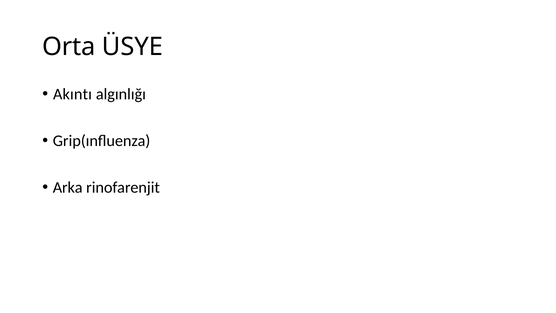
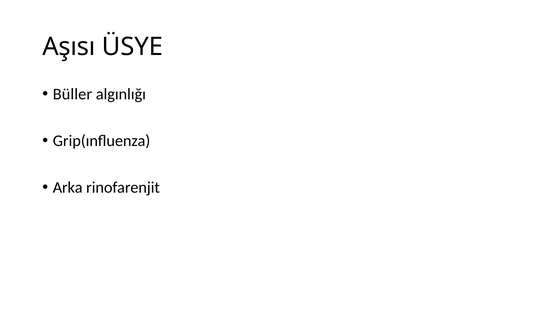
Orta: Orta -> Aşısı
Akıntı: Akıntı -> Büller
